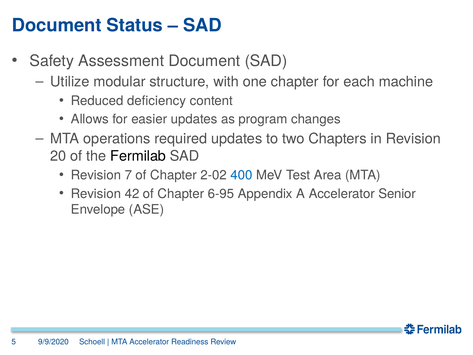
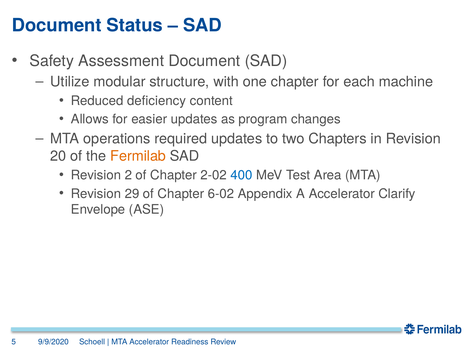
Fermilab colour: black -> orange
7: 7 -> 2
42: 42 -> 29
6-95: 6-95 -> 6-02
Senior: Senior -> Clarify
